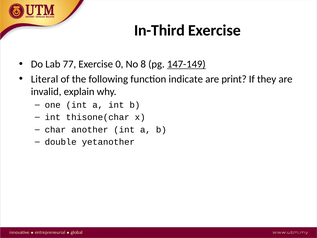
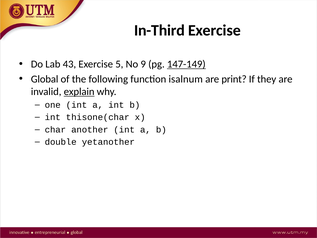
77: 77 -> 43
0: 0 -> 5
8: 8 -> 9
Literal: Literal -> Global
indicate: indicate -> isalnum
explain underline: none -> present
